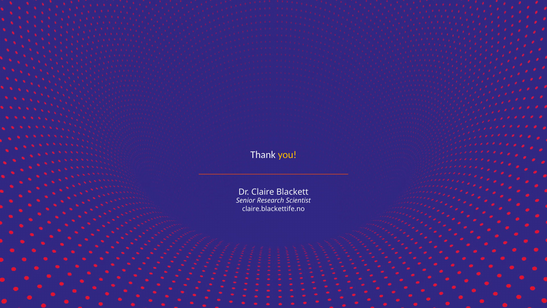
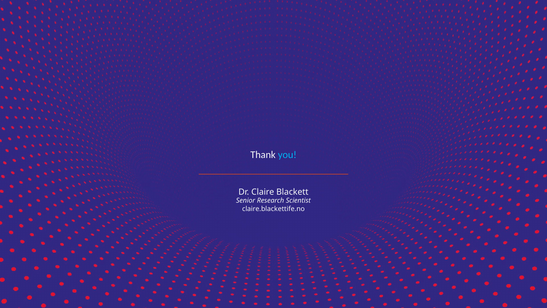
you colour: yellow -> light blue
